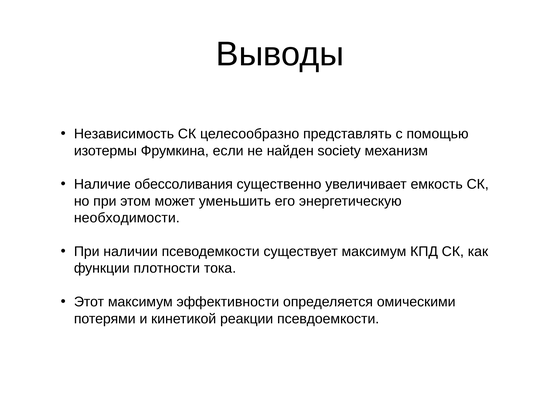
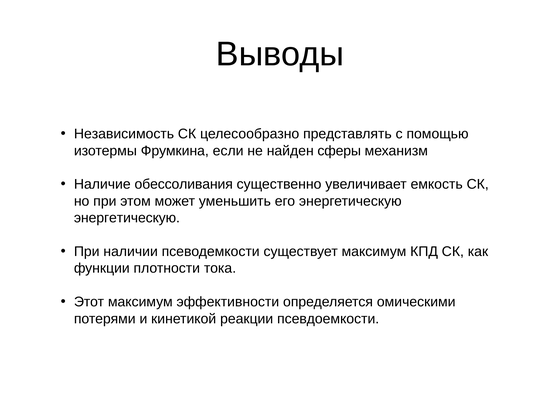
society: society -> сферы
необходимости at (127, 218): необходимости -> энергетическую
